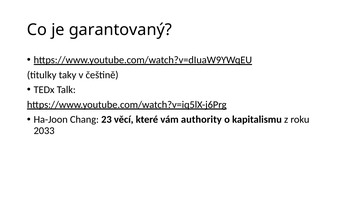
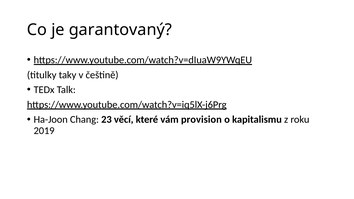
authority: authority -> provision
2033: 2033 -> 2019
